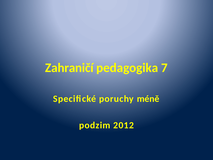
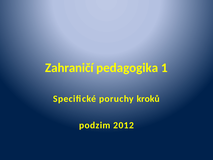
7: 7 -> 1
méně: méně -> kroků
